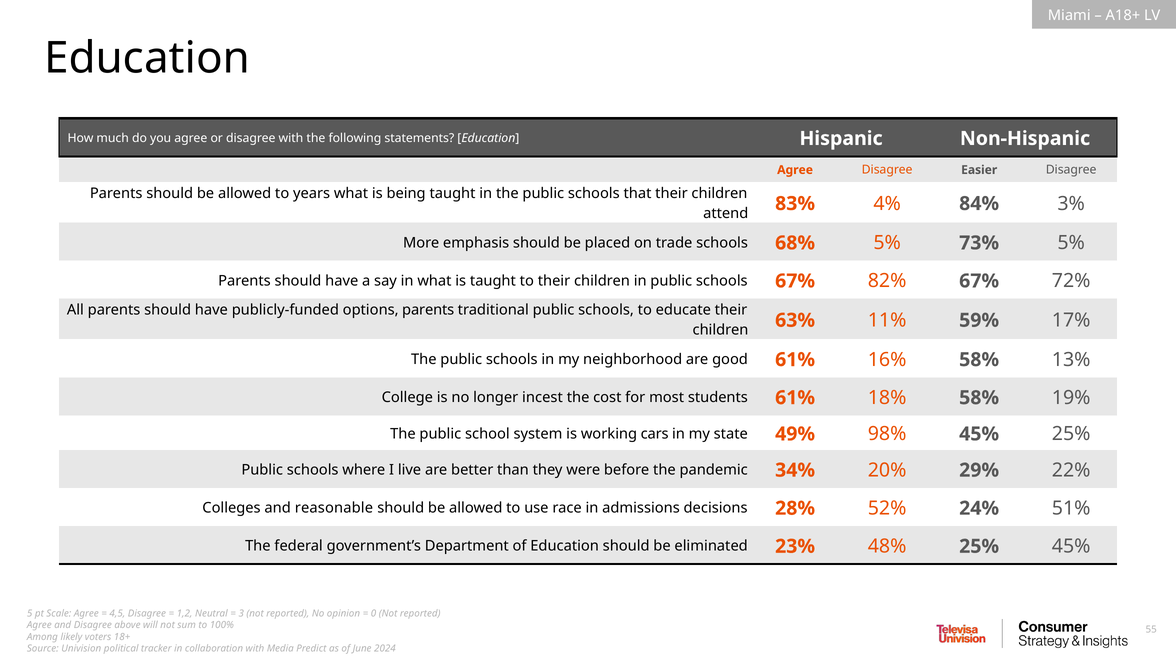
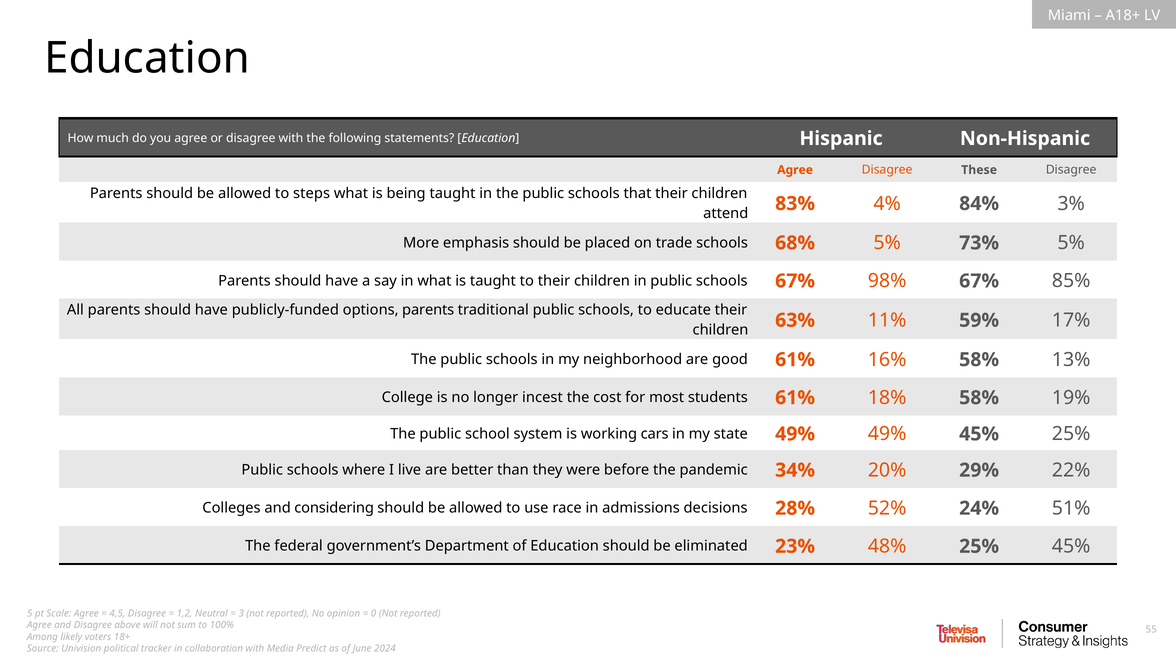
Easier: Easier -> These
years: years -> steps
82%: 82% -> 98%
72%: 72% -> 85%
49% 98%: 98% -> 49%
reasonable: reasonable -> considering
